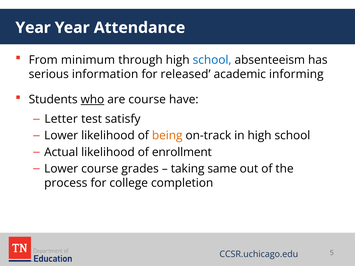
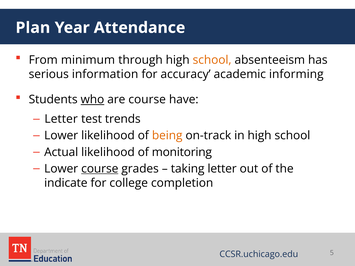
Year at (33, 28): Year -> Plan
school at (212, 60) colour: blue -> orange
released: released -> accuracy
satisfy: satisfy -> trends
enrollment: enrollment -> monitoring
course at (100, 169) underline: none -> present
taking same: same -> letter
process: process -> indicate
